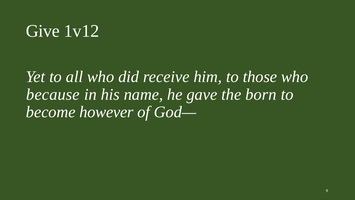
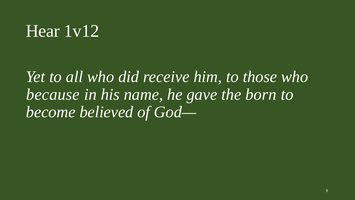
Give: Give -> Hear
however: however -> believed
